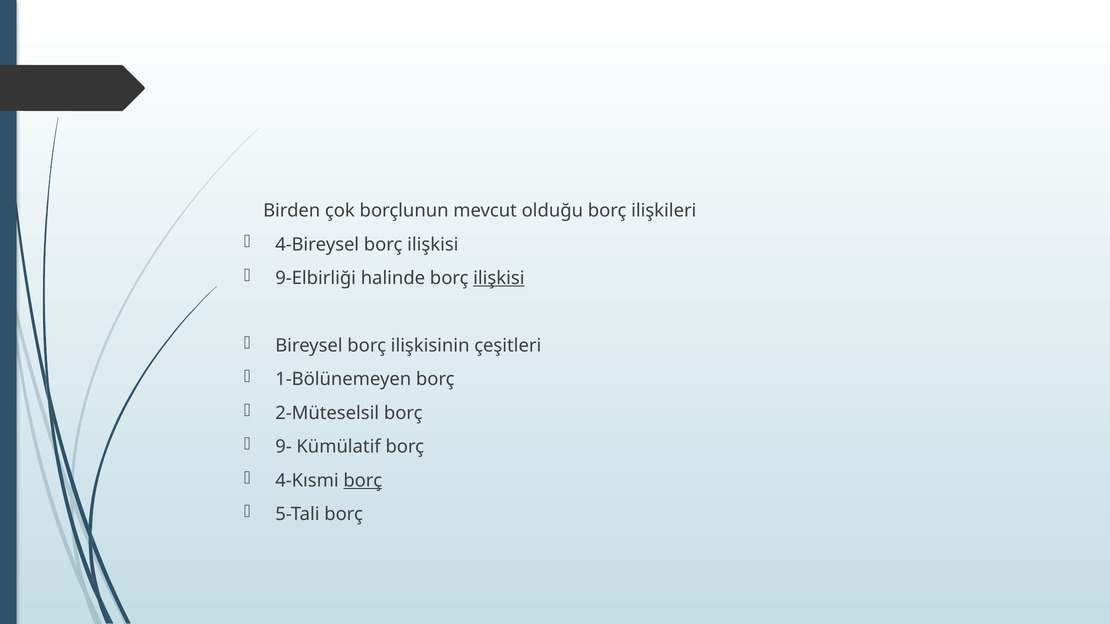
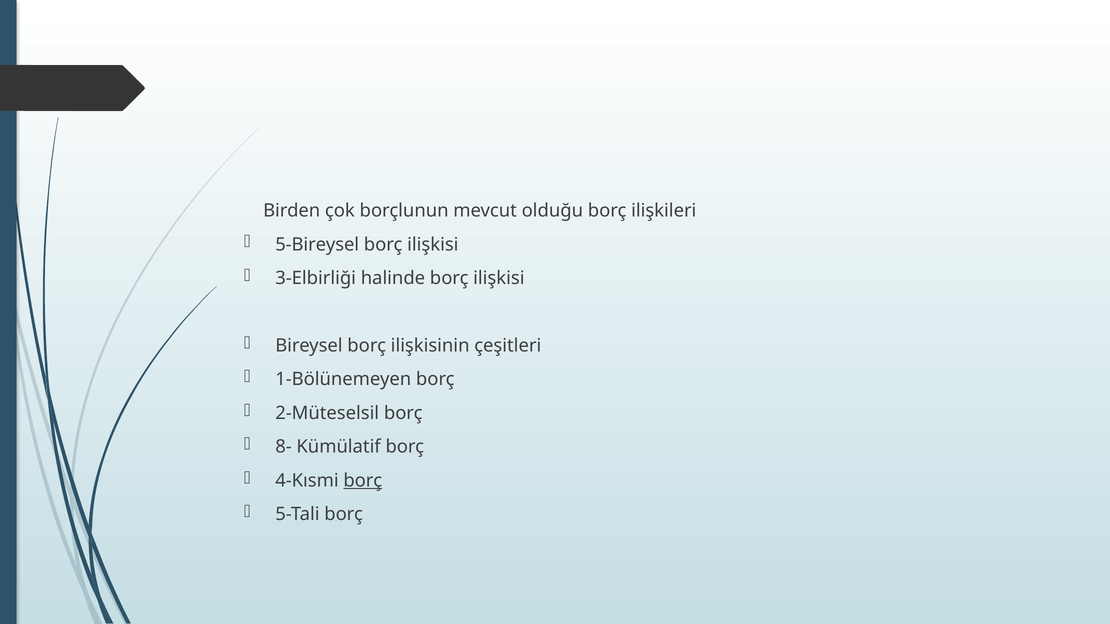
4-Bireysel: 4-Bireysel -> 5-Bireysel
9-Elbirliği: 9-Elbirliği -> 3-Elbirliği
ilişkisi at (499, 278) underline: present -> none
9-: 9- -> 8-
